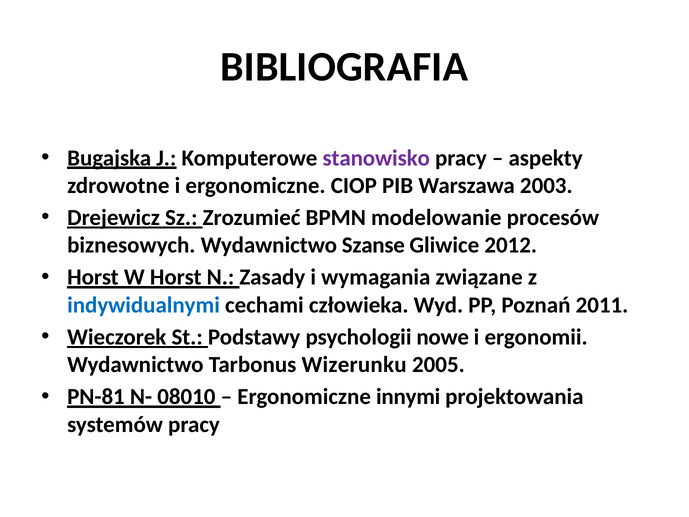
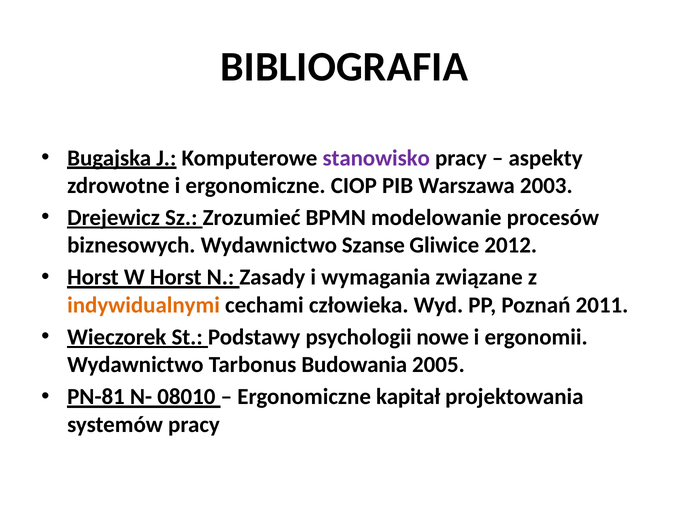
indywidualnymi colour: blue -> orange
Wizerunku: Wizerunku -> Budowania
innymi: innymi -> kapitał
